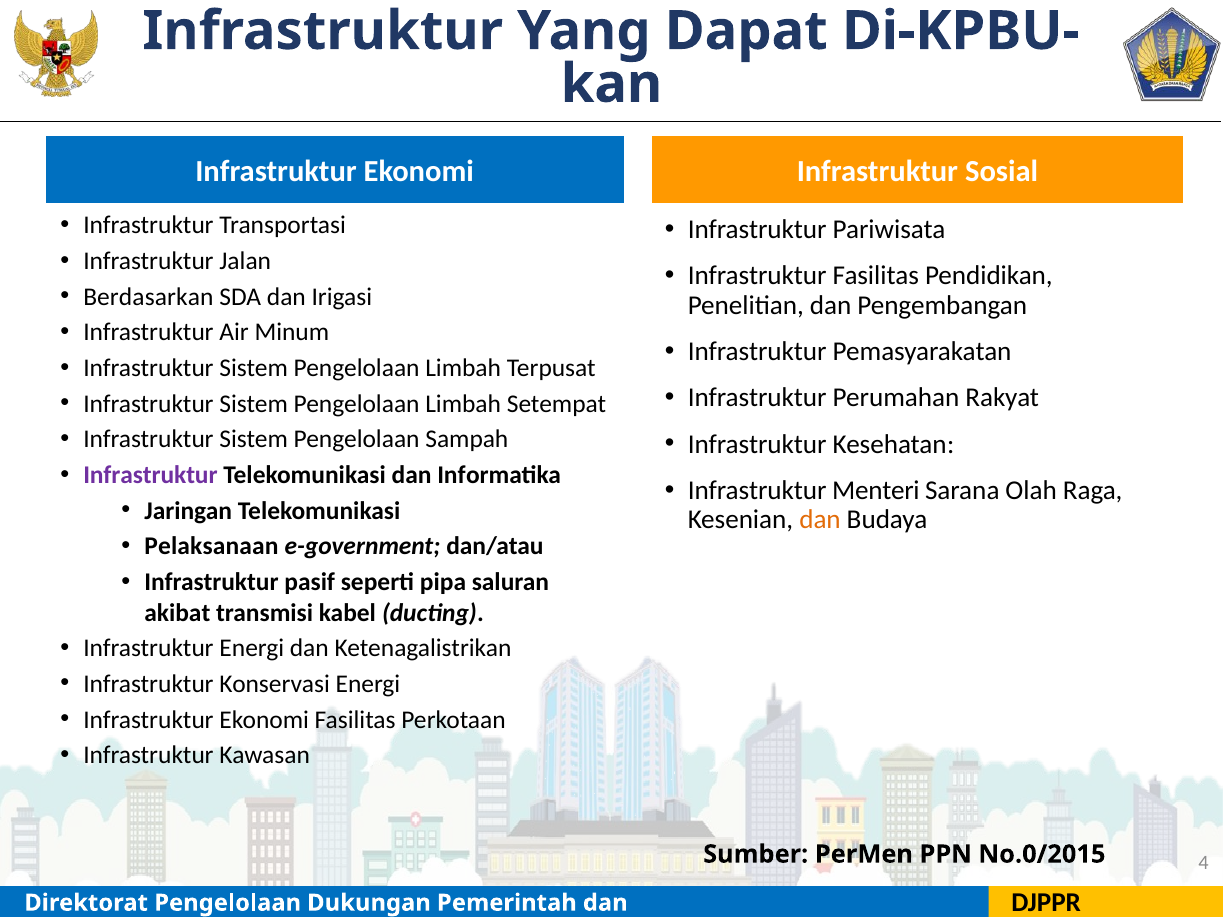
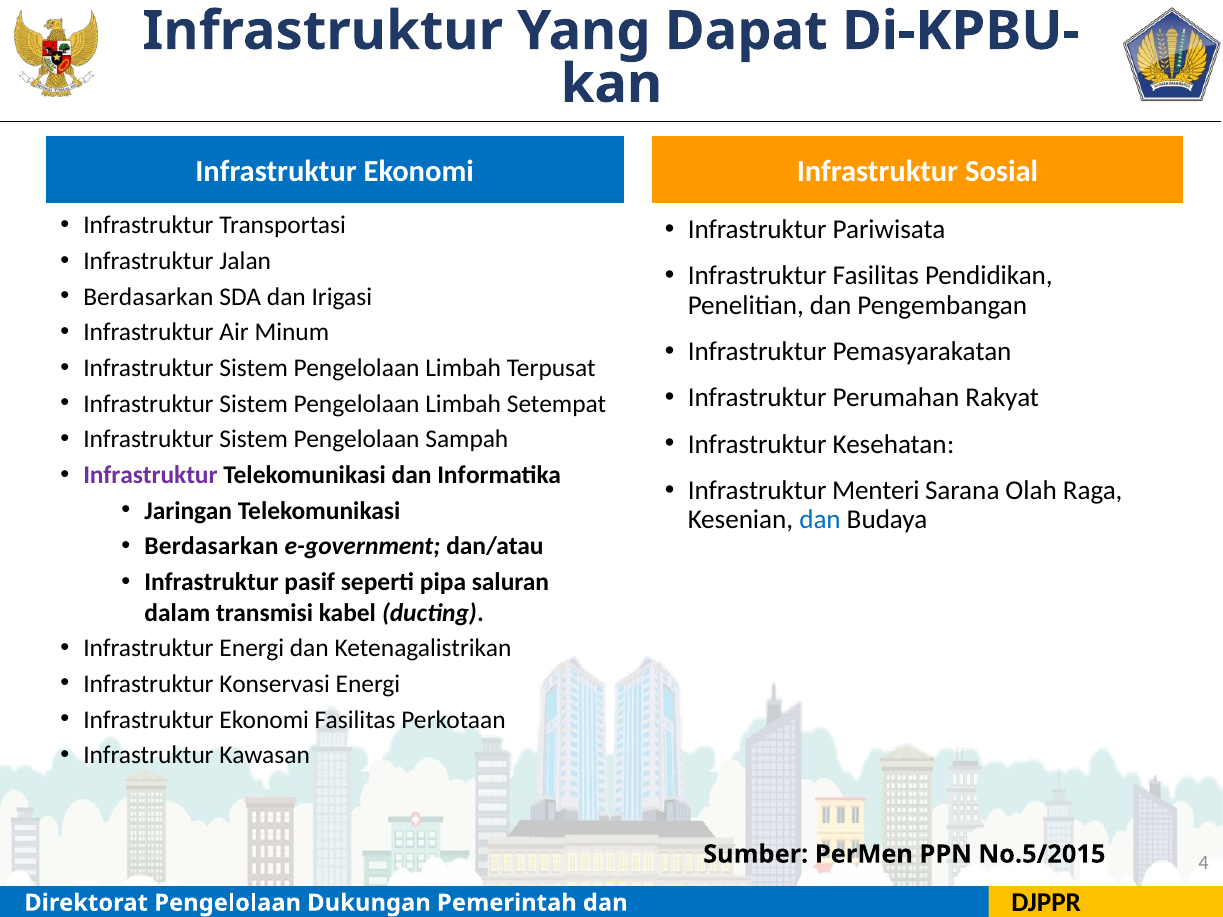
dan at (820, 520) colour: orange -> blue
Pelaksanaan at (211, 547): Pelaksanaan -> Berdasarkan
akibat: akibat -> dalam
No.0/2015: No.0/2015 -> No.5/2015
